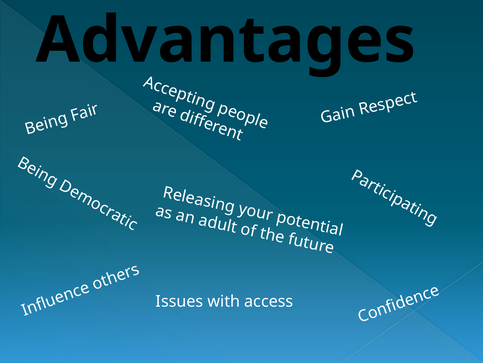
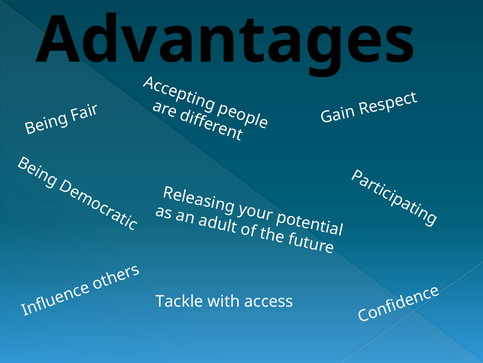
Issues: Issues -> Tackle
